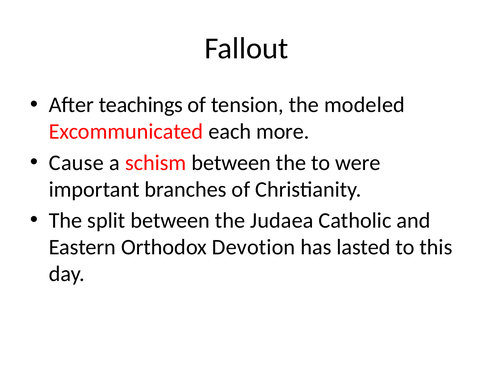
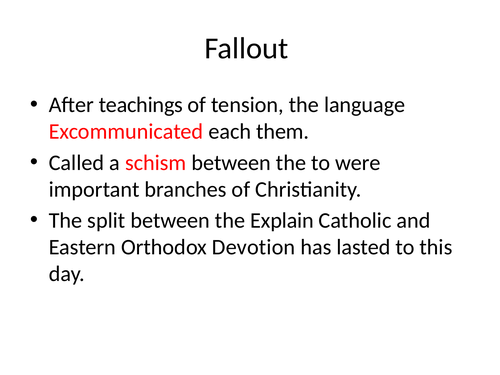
modeled: modeled -> language
more: more -> them
Cause: Cause -> Called
Judaea: Judaea -> Explain
